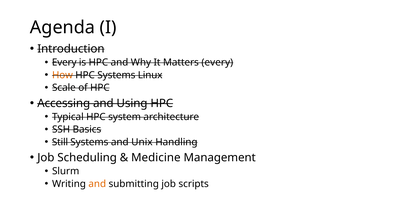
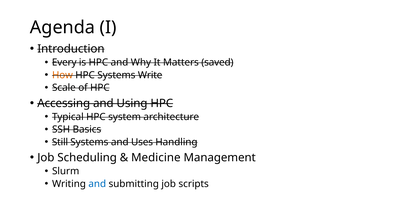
Matters every: every -> saved
Linux: Linux -> Write
Unix: Unix -> Uses
and at (97, 184) colour: orange -> blue
